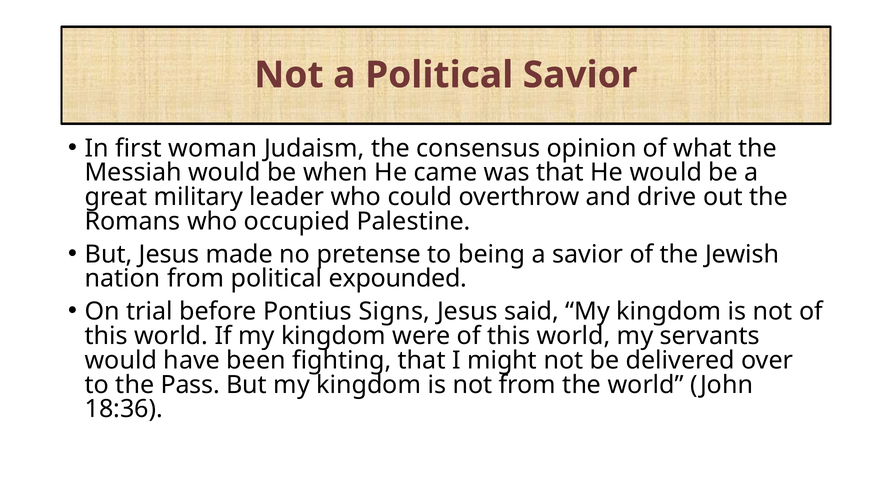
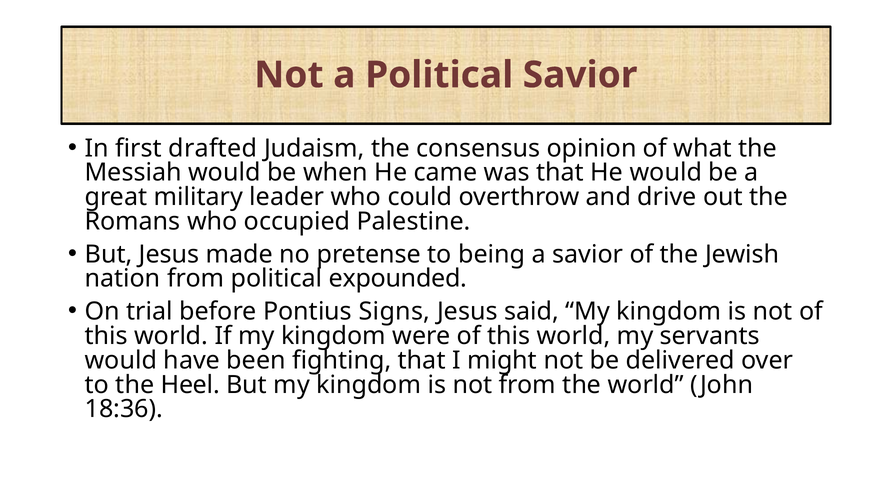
woman: woman -> drafted
Pass: Pass -> Heel
